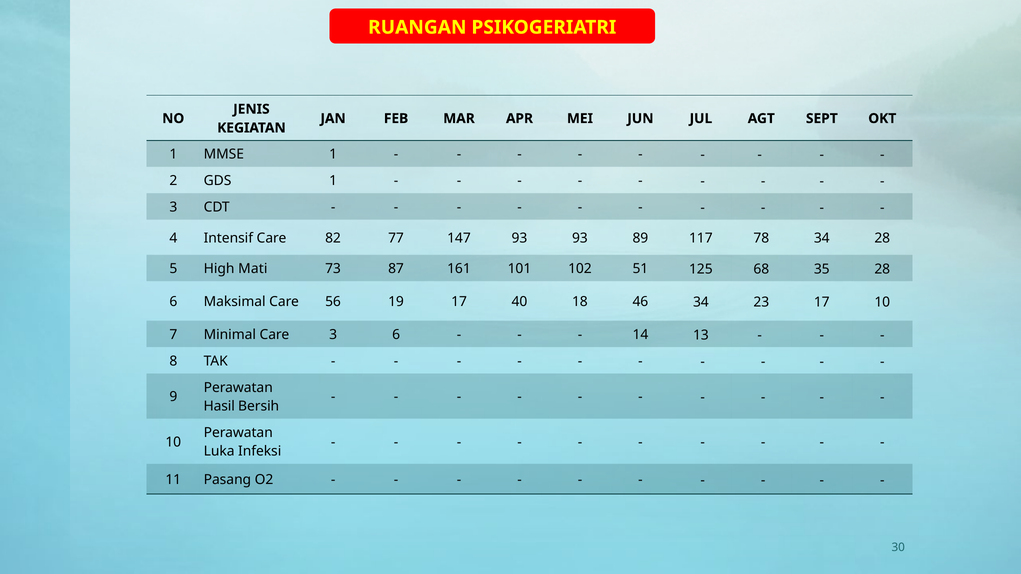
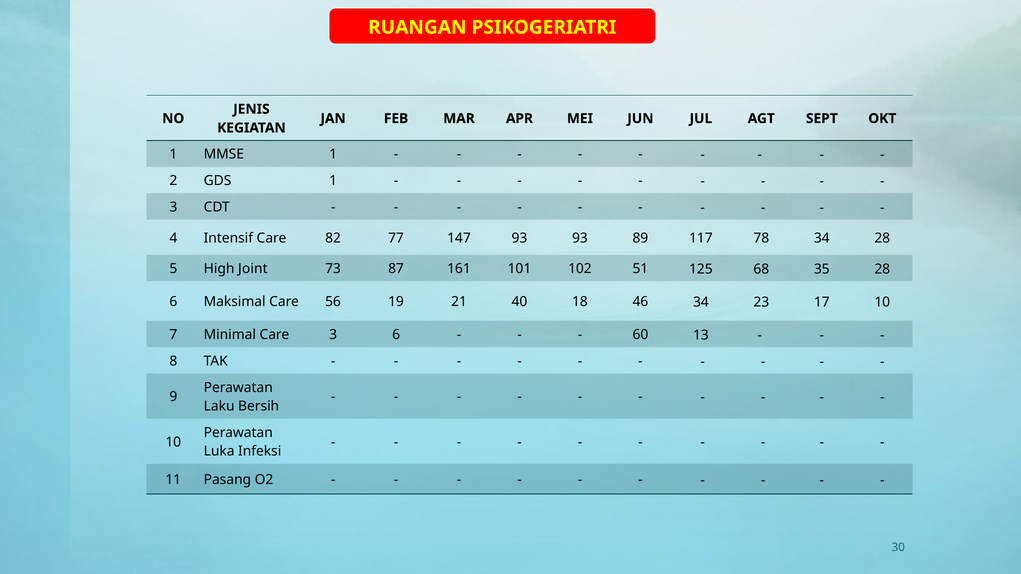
Mati: Mati -> Joint
19 17: 17 -> 21
14: 14 -> 60
Hasil: Hasil -> Laku
